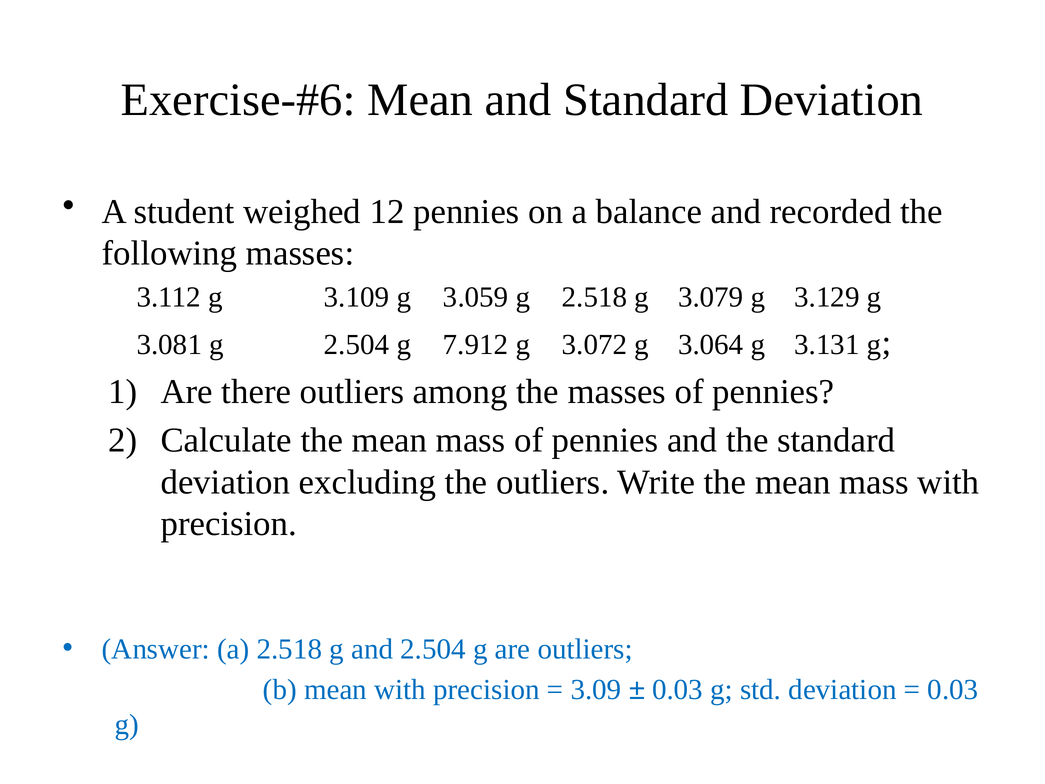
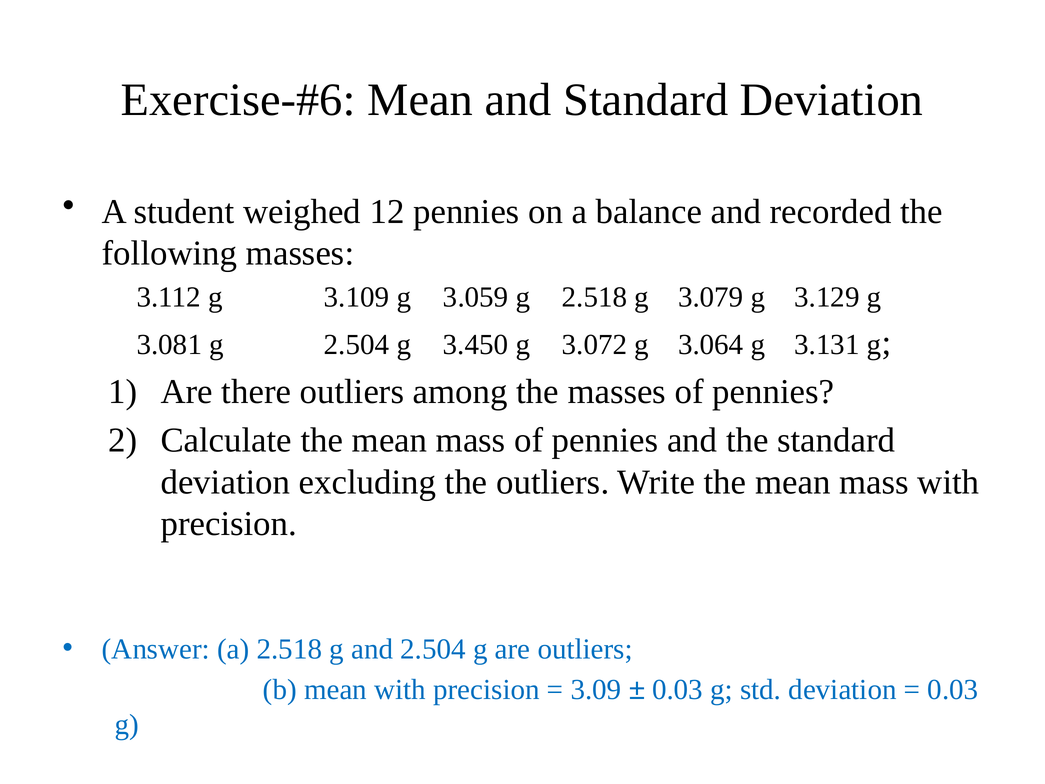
7.912: 7.912 -> 3.450
